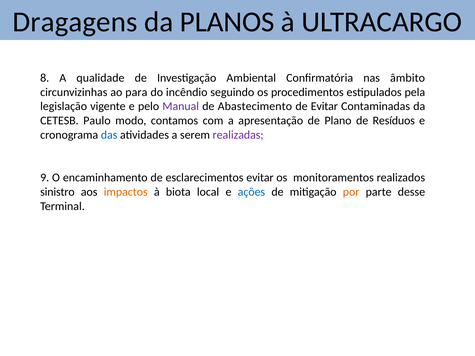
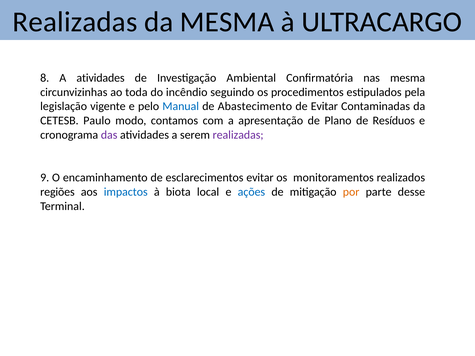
Dragagens at (75, 22): Dragagens -> Realizadas
da PLANOS: PLANOS -> MESMA
A qualidade: qualidade -> atividades
nas âmbito: âmbito -> mesma
para: para -> toda
Manual colour: purple -> blue
das colour: blue -> purple
sinistro: sinistro -> regiões
impactos colour: orange -> blue
